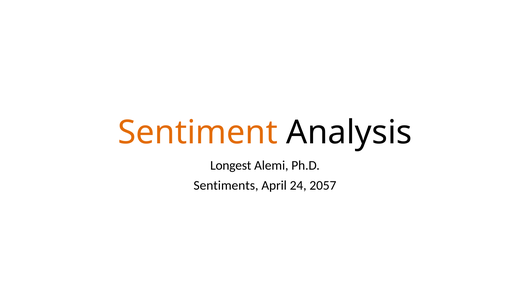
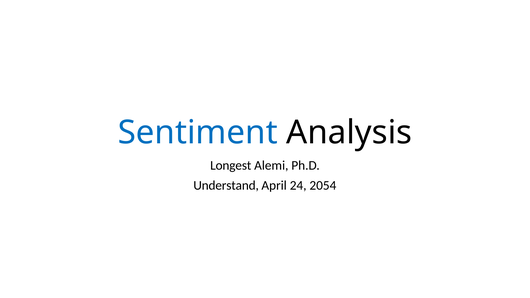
Sentiment colour: orange -> blue
Sentiments: Sentiments -> Understand
2057: 2057 -> 2054
